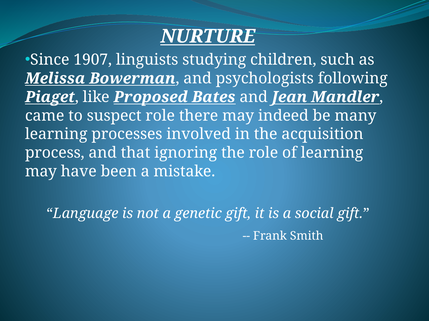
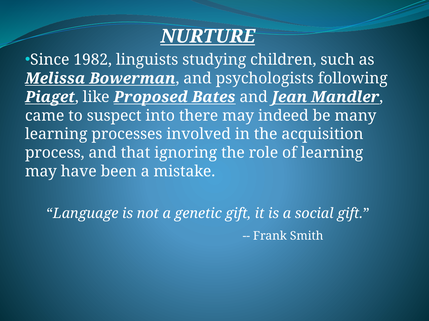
1907: 1907 -> 1982
suspect role: role -> into
